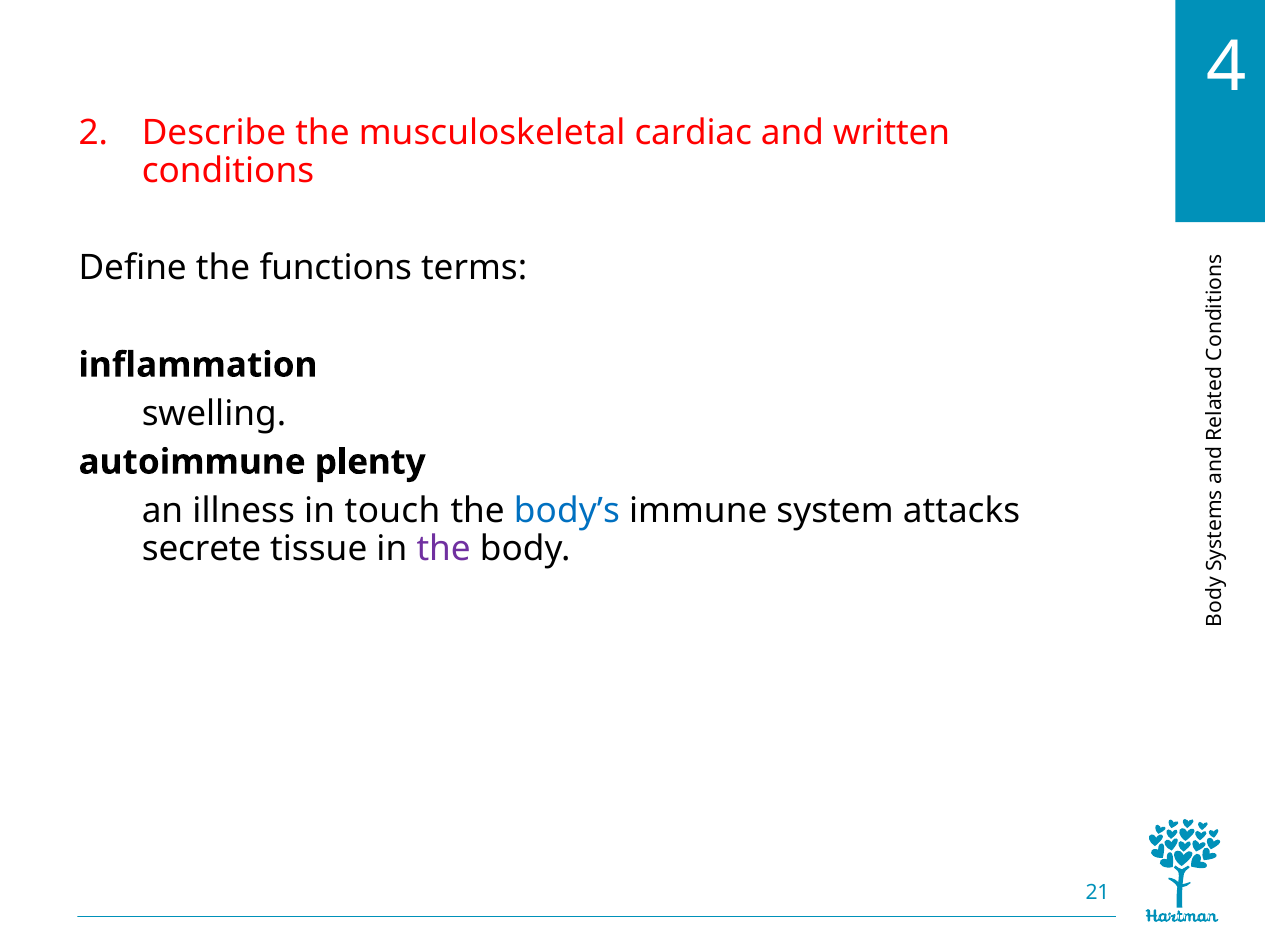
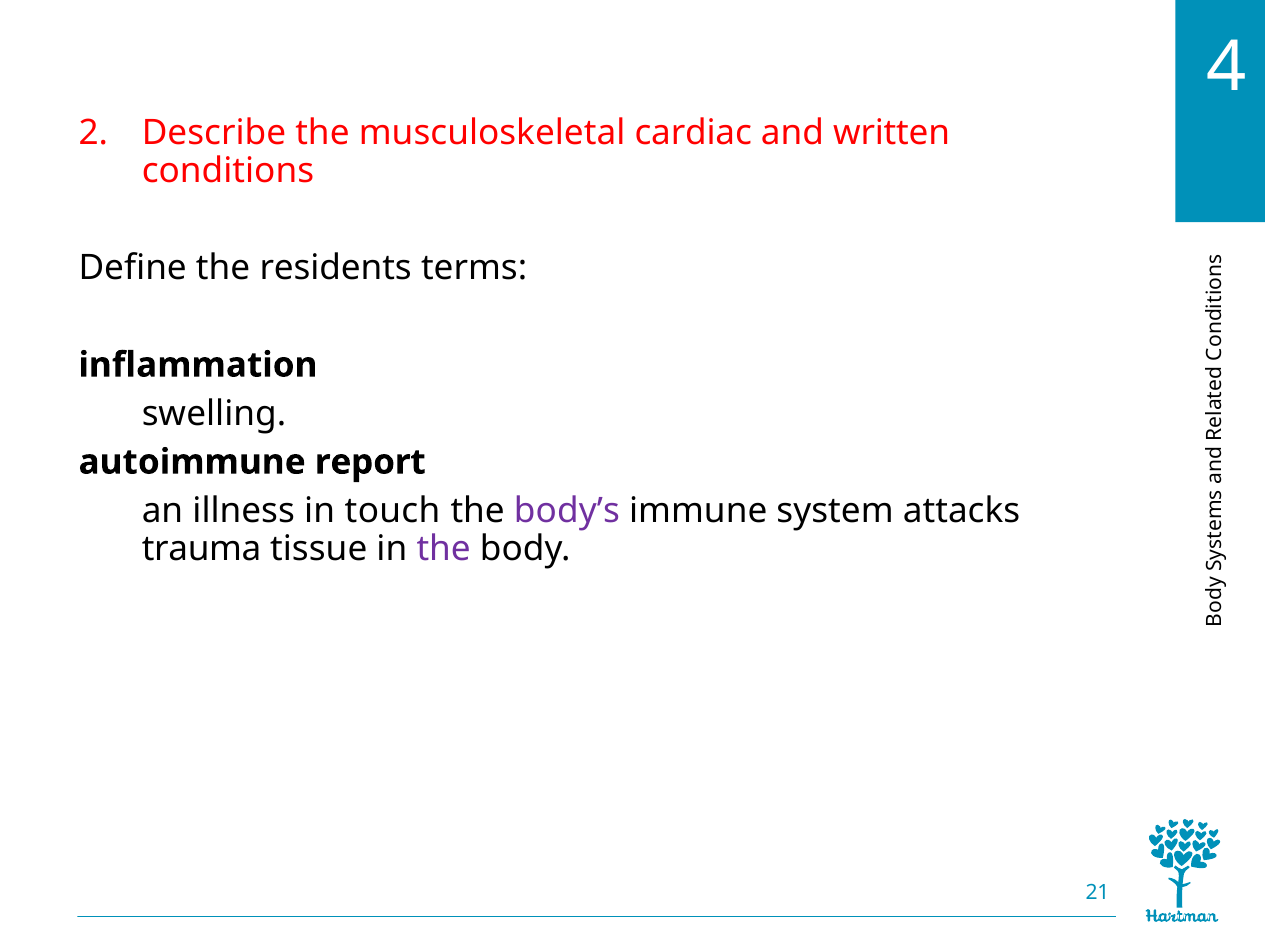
functions: functions -> residents
plenty: plenty -> report
body’s colour: blue -> purple
secrete: secrete -> trauma
